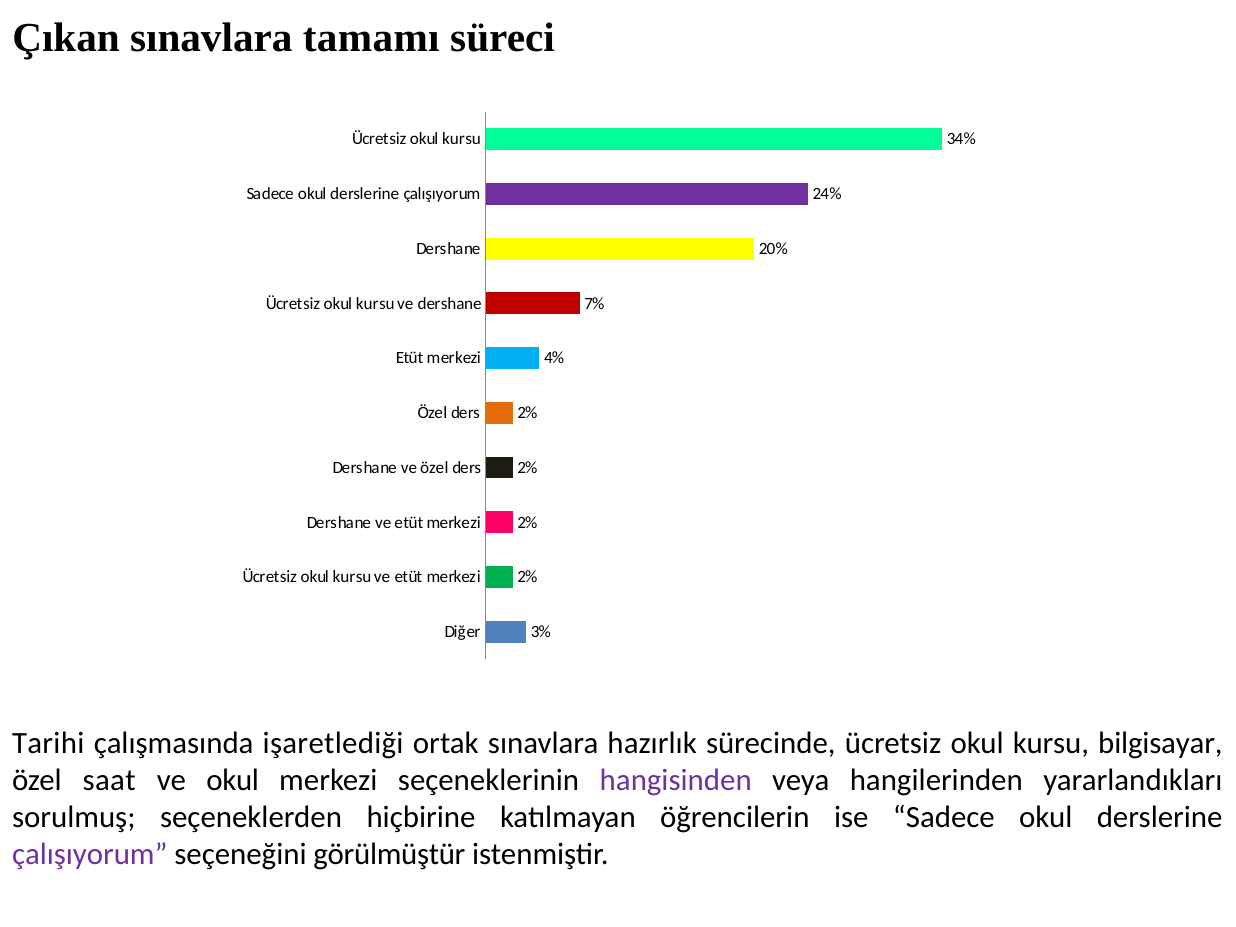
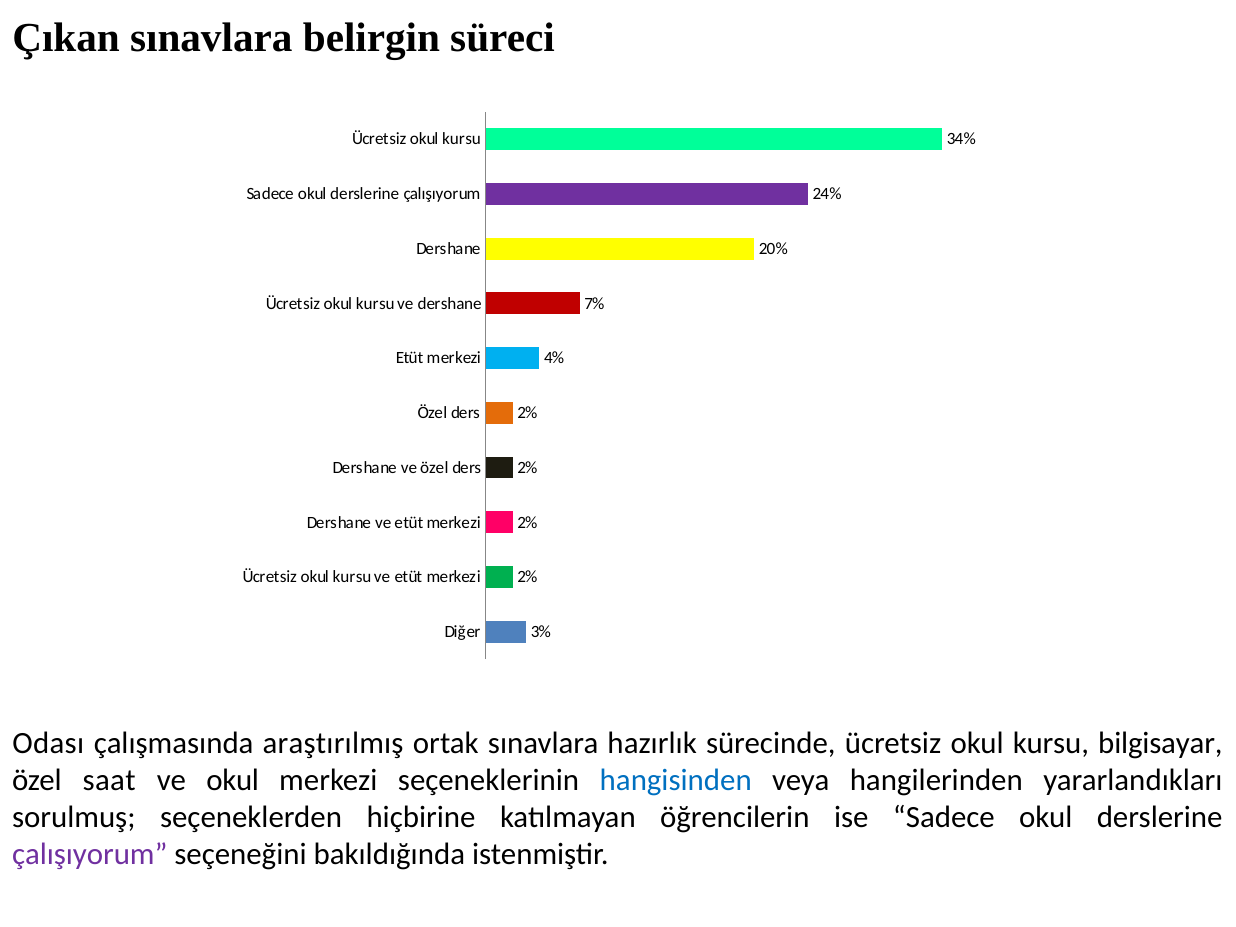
tamamı: tamamı -> belirgin
Tarihi: Tarihi -> Odası
işaretlediği: işaretlediği -> araştırılmış
hangisinden colour: purple -> blue
görülmüştür: görülmüştür -> bakıldığında
